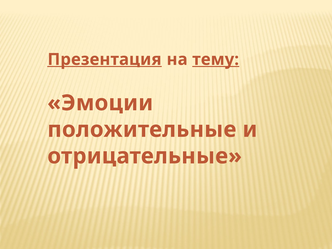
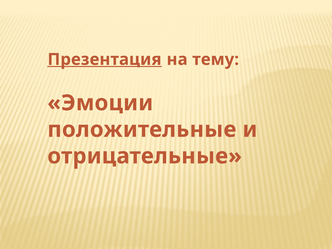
тему underline: present -> none
